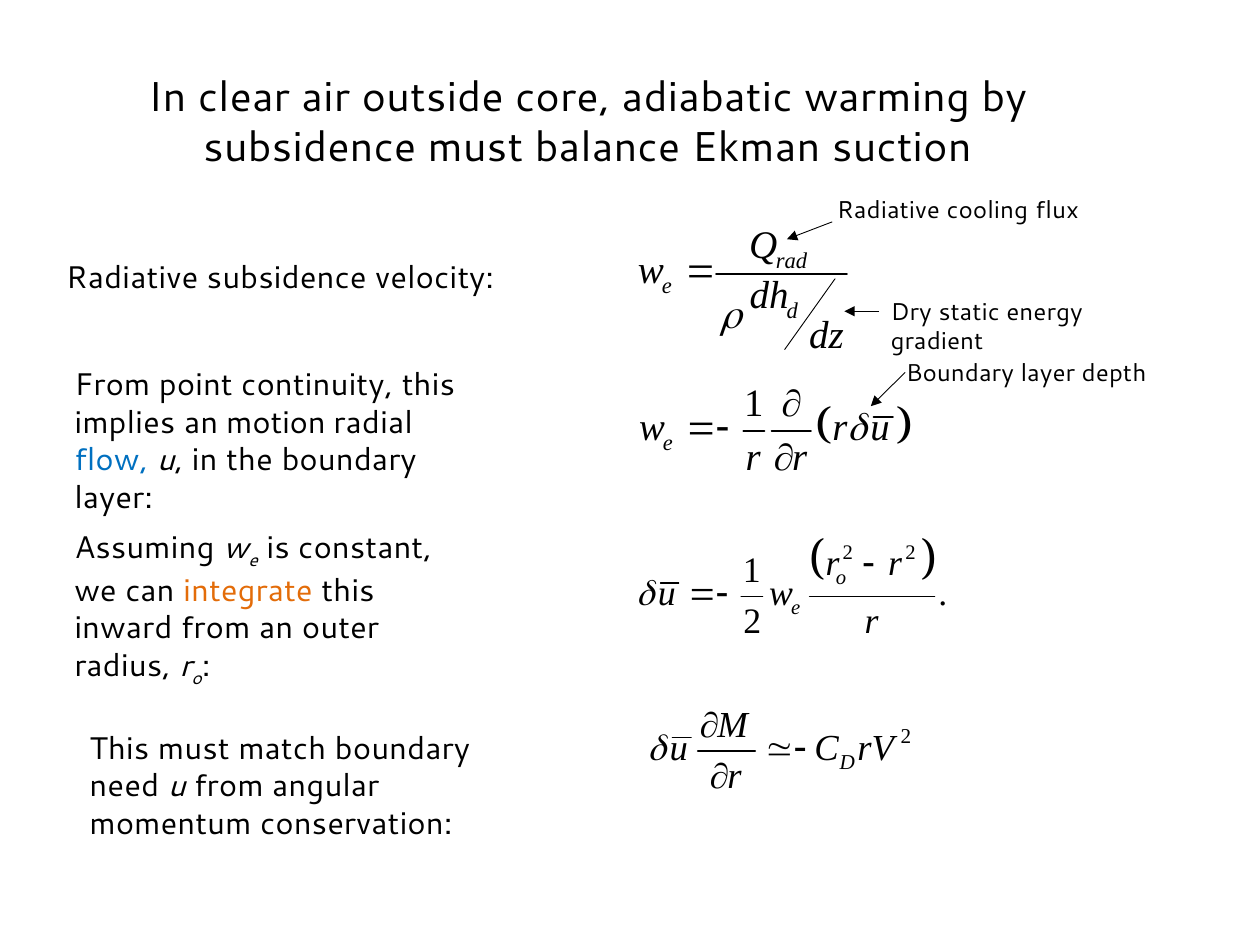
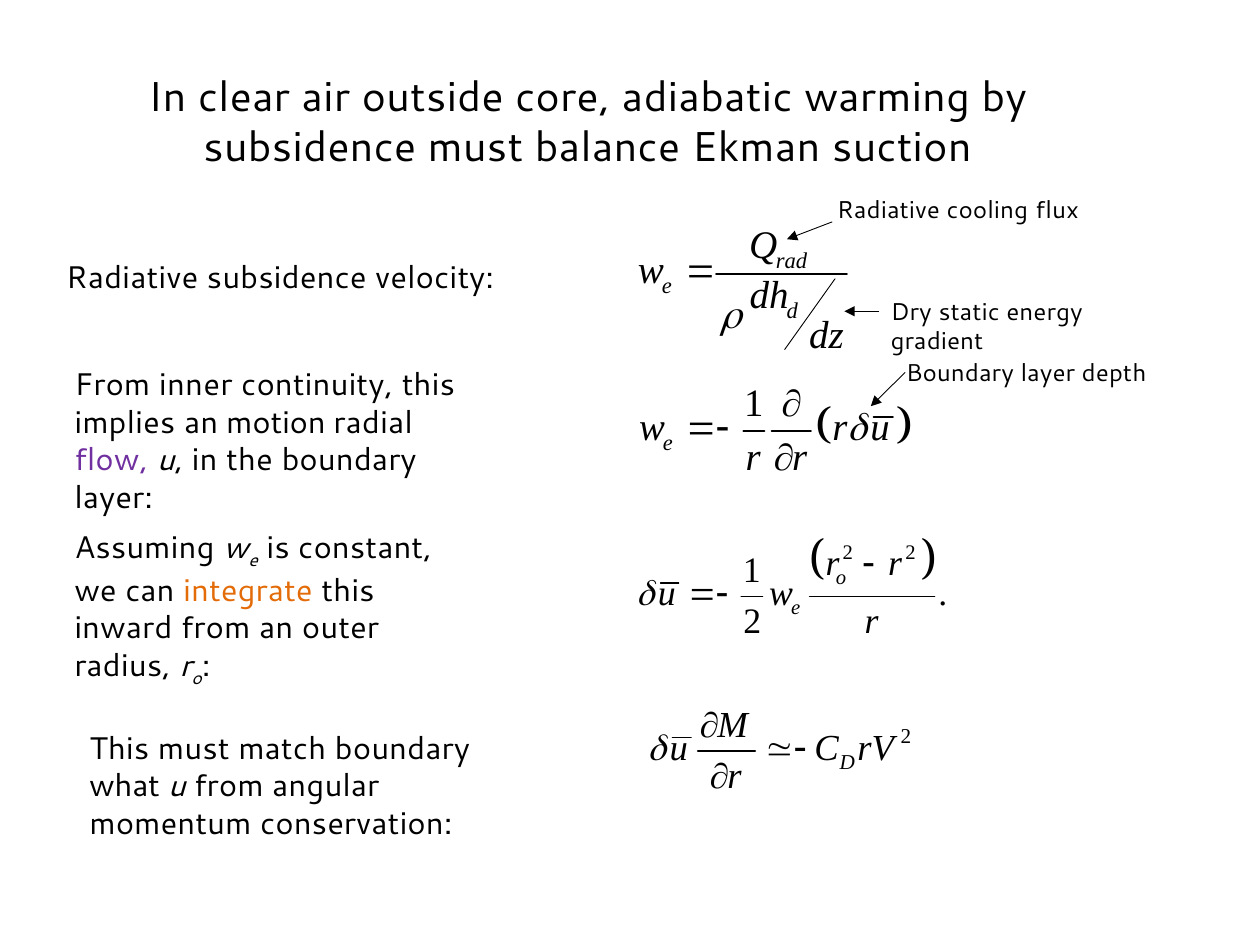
point: point -> inner
flow colour: blue -> purple
need: need -> what
